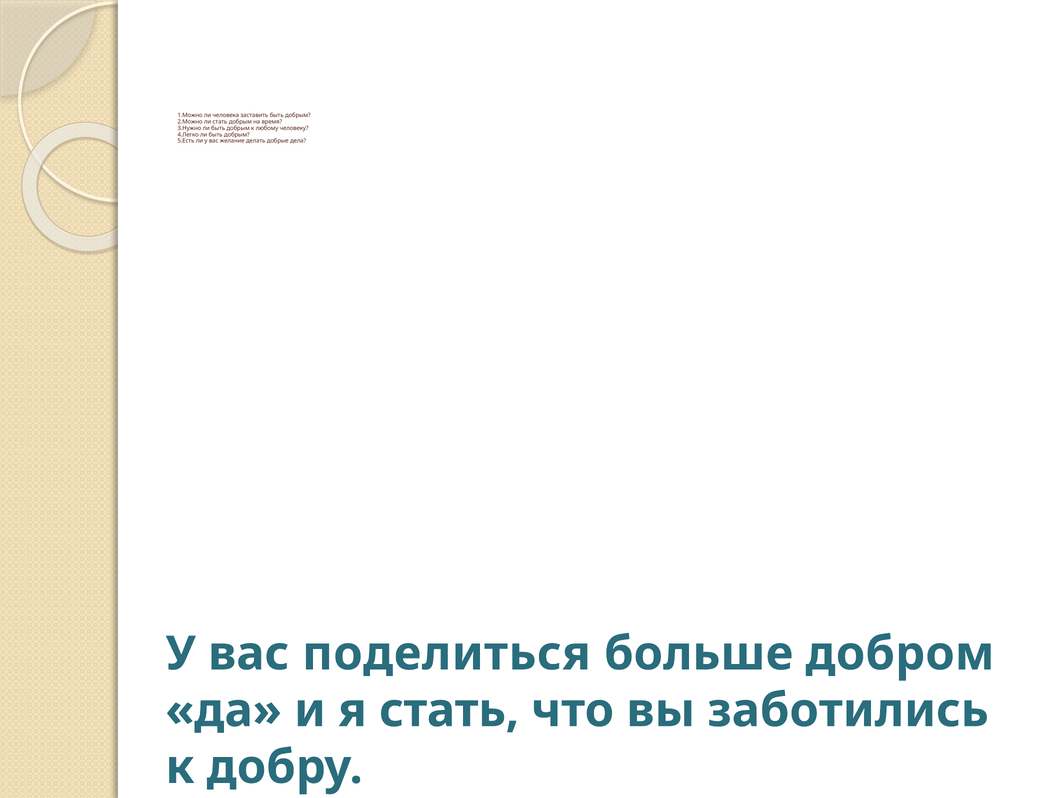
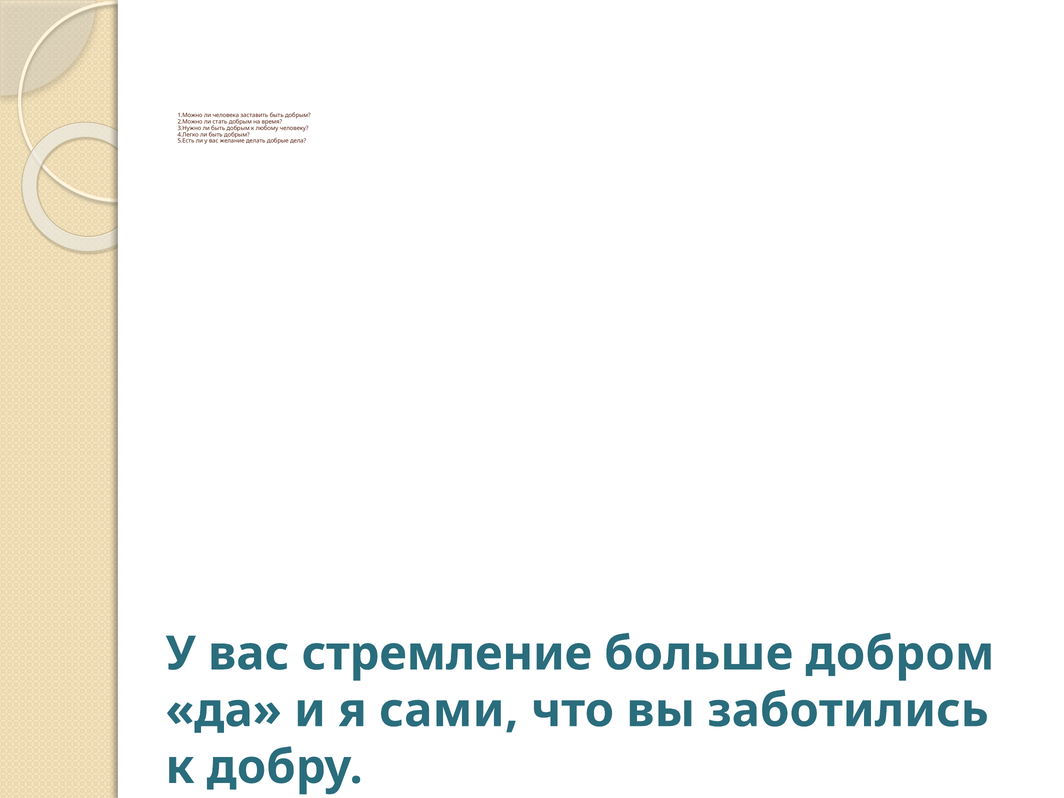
поделиться: поделиться -> стремление
я стать: стать -> сами
